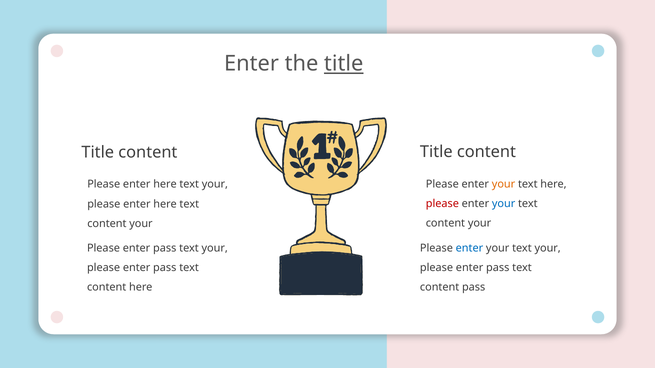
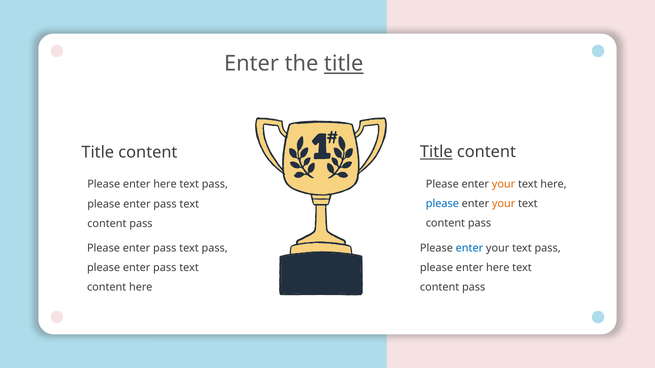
Title at (436, 152) underline: none -> present
your at (215, 185): your -> pass
please at (442, 204) colour: red -> blue
your at (504, 204) colour: blue -> orange
here at (165, 204): here -> pass
your at (480, 223): your -> pass
your at (141, 224): your -> pass
your at (215, 248): your -> pass
your text your: your -> pass
pass at (498, 268): pass -> here
